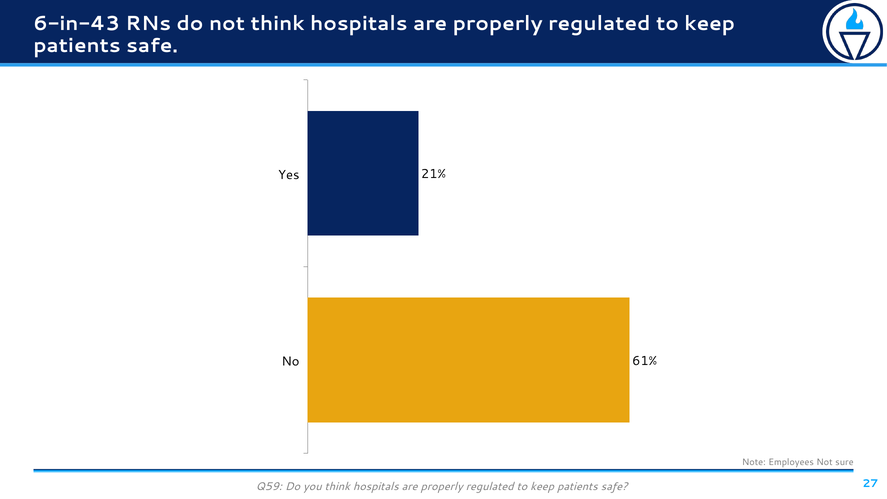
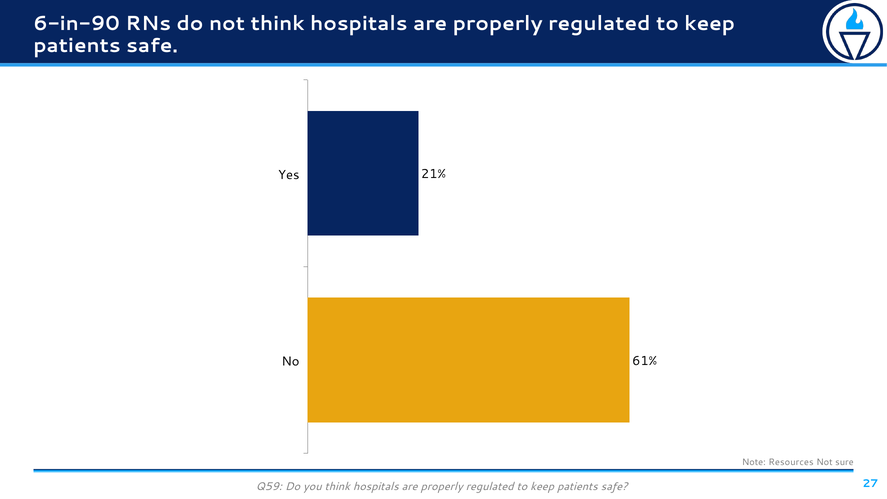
6-in-43: 6-in-43 -> 6-in-90
Employees: Employees -> Resources
